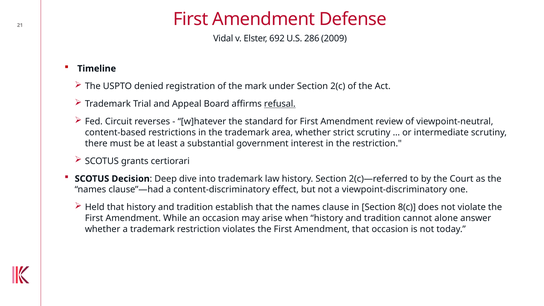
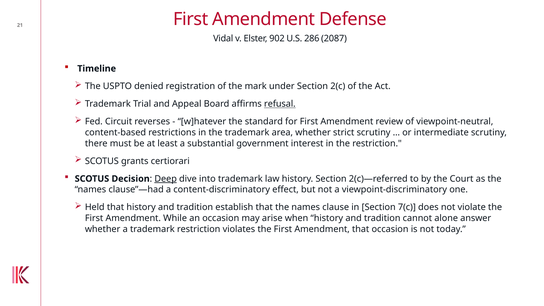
692: 692 -> 902
2009: 2009 -> 2087
Deep underline: none -> present
8(c: 8(c -> 7(c
